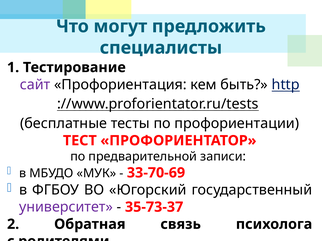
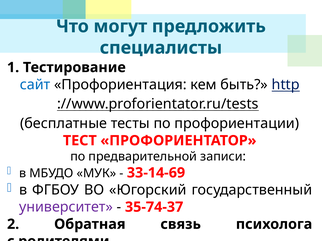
сайт colour: purple -> blue
33-70-69: 33-70-69 -> 33-14-69
35-73-37: 35-73-37 -> 35-74-37
